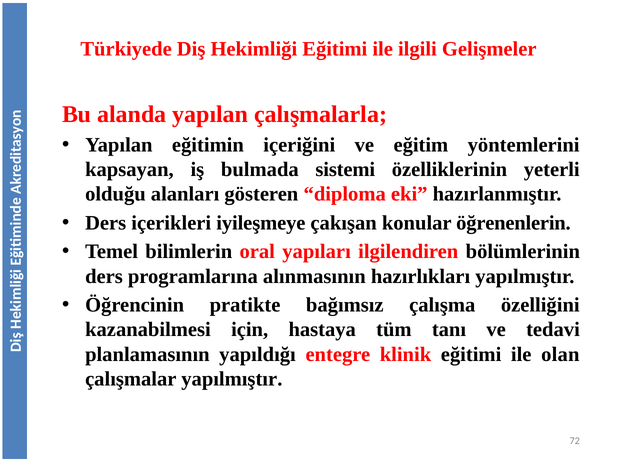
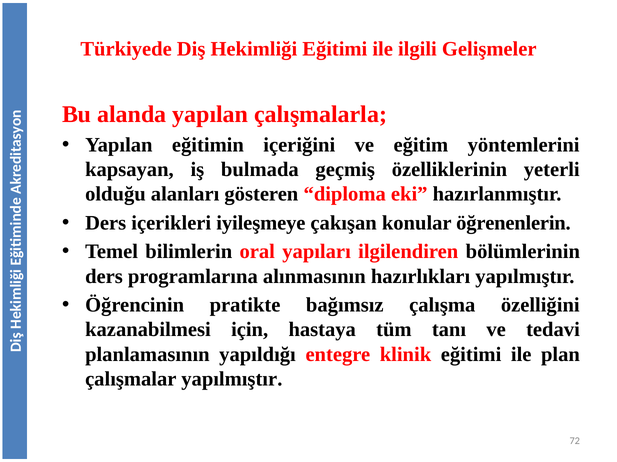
sistemi: sistemi -> geçmiş
olan: olan -> plan
